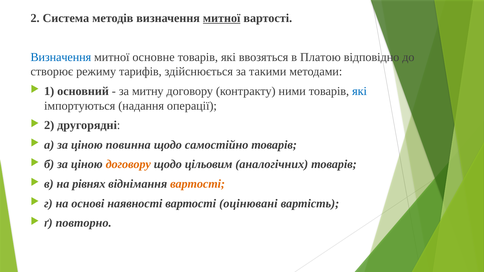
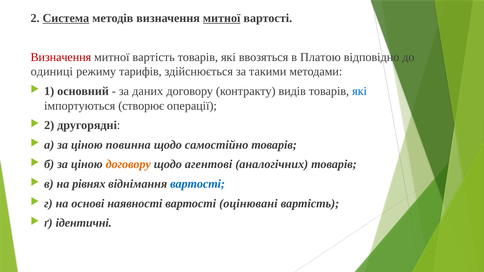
Система underline: none -> present
Визначення at (61, 57) colour: blue -> red
митної основне: основне -> вартість
створює: створює -> одиниці
митну: митну -> даних
ними: ними -> видів
надання: надання -> створює
цільовим: цільовим -> агентові
вартості at (198, 184) colour: orange -> blue
повторно: повторно -> ідентичні
